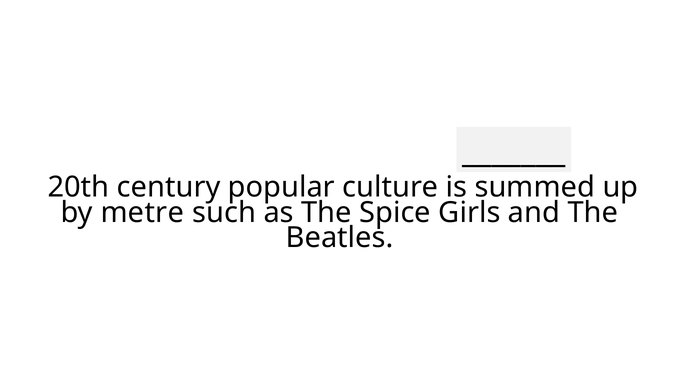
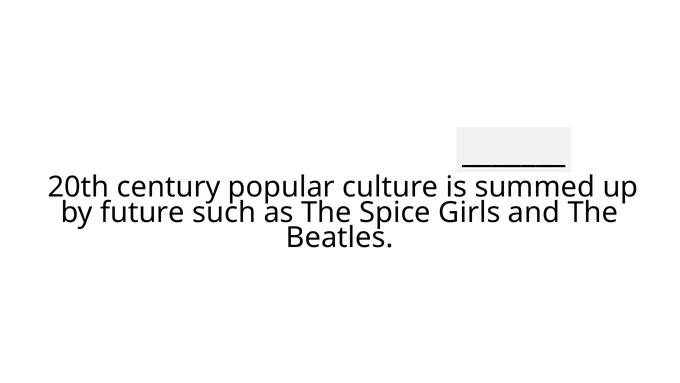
metre: metre -> future
